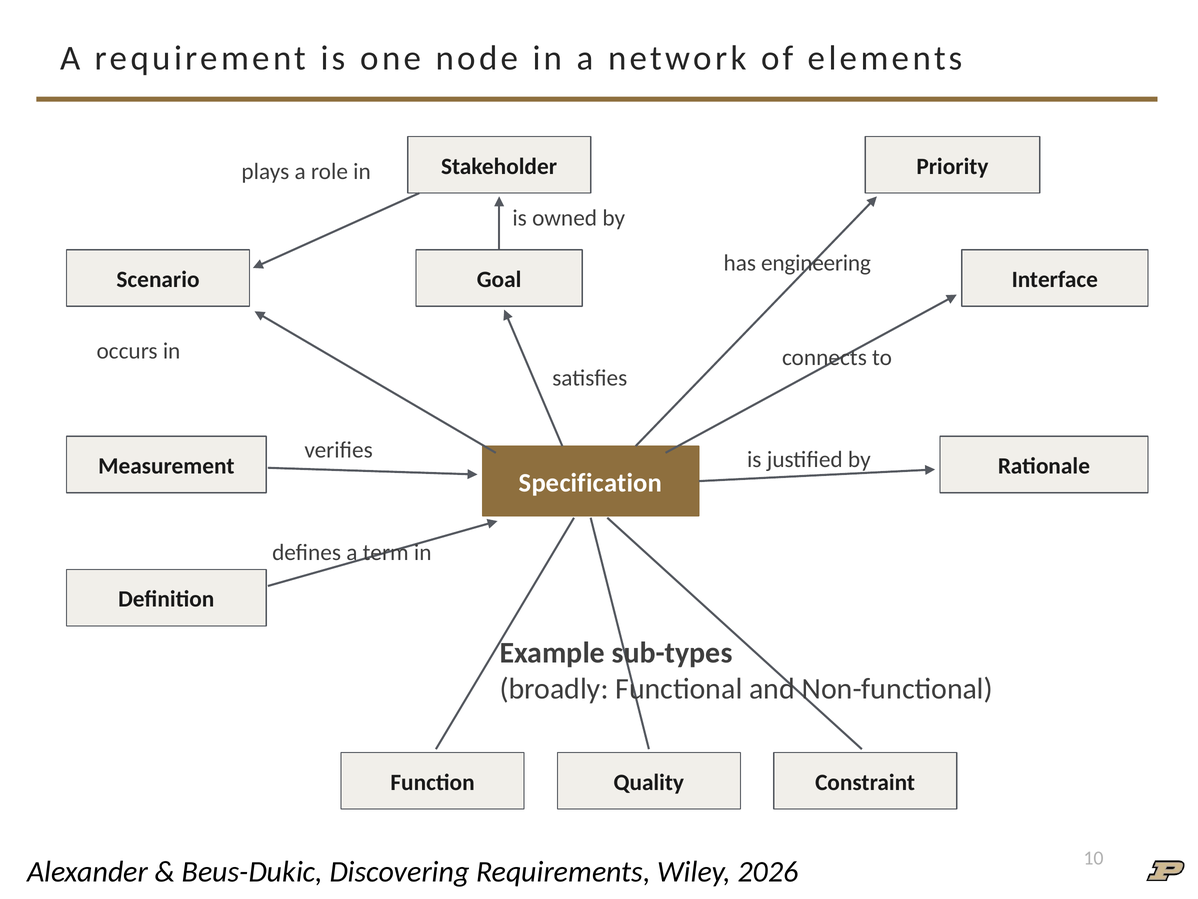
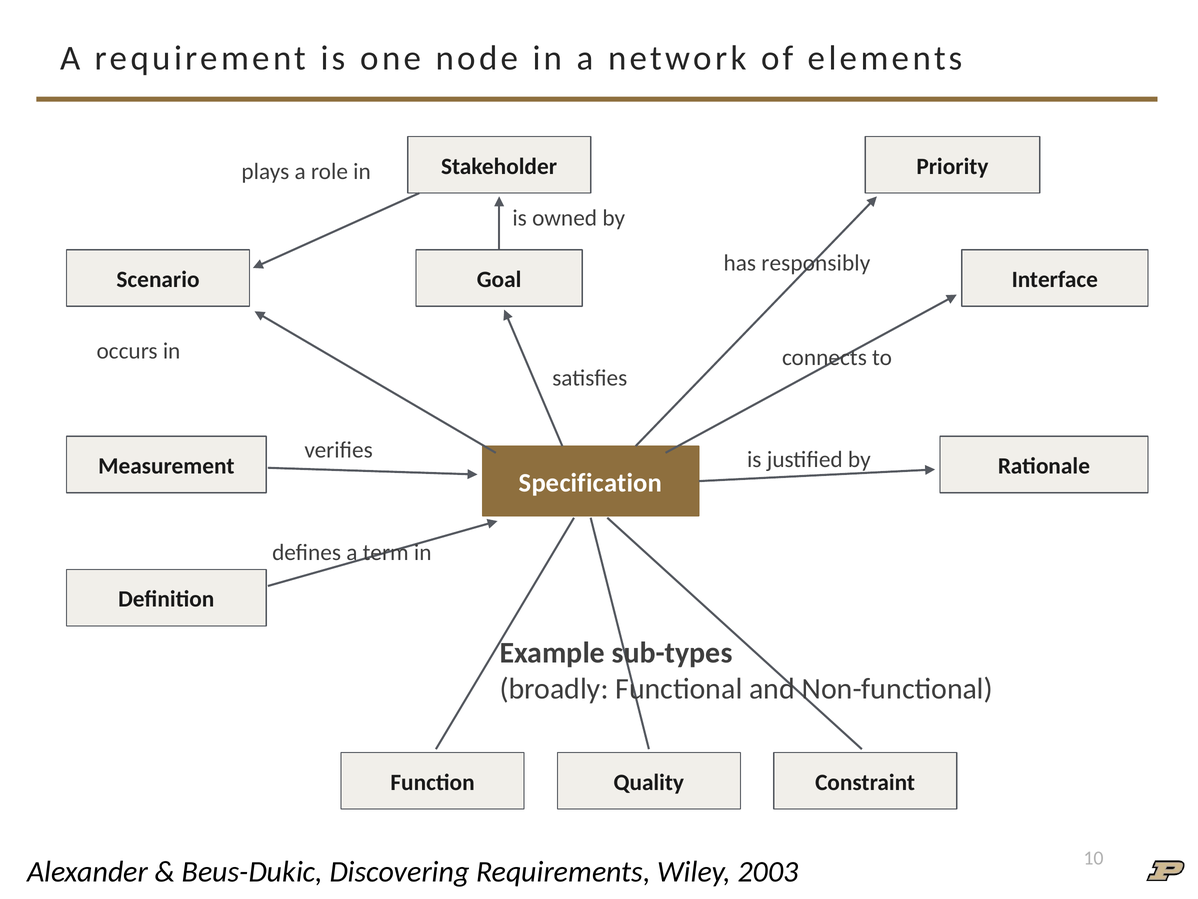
engineering: engineering -> responsibly
2026: 2026 -> 2003
